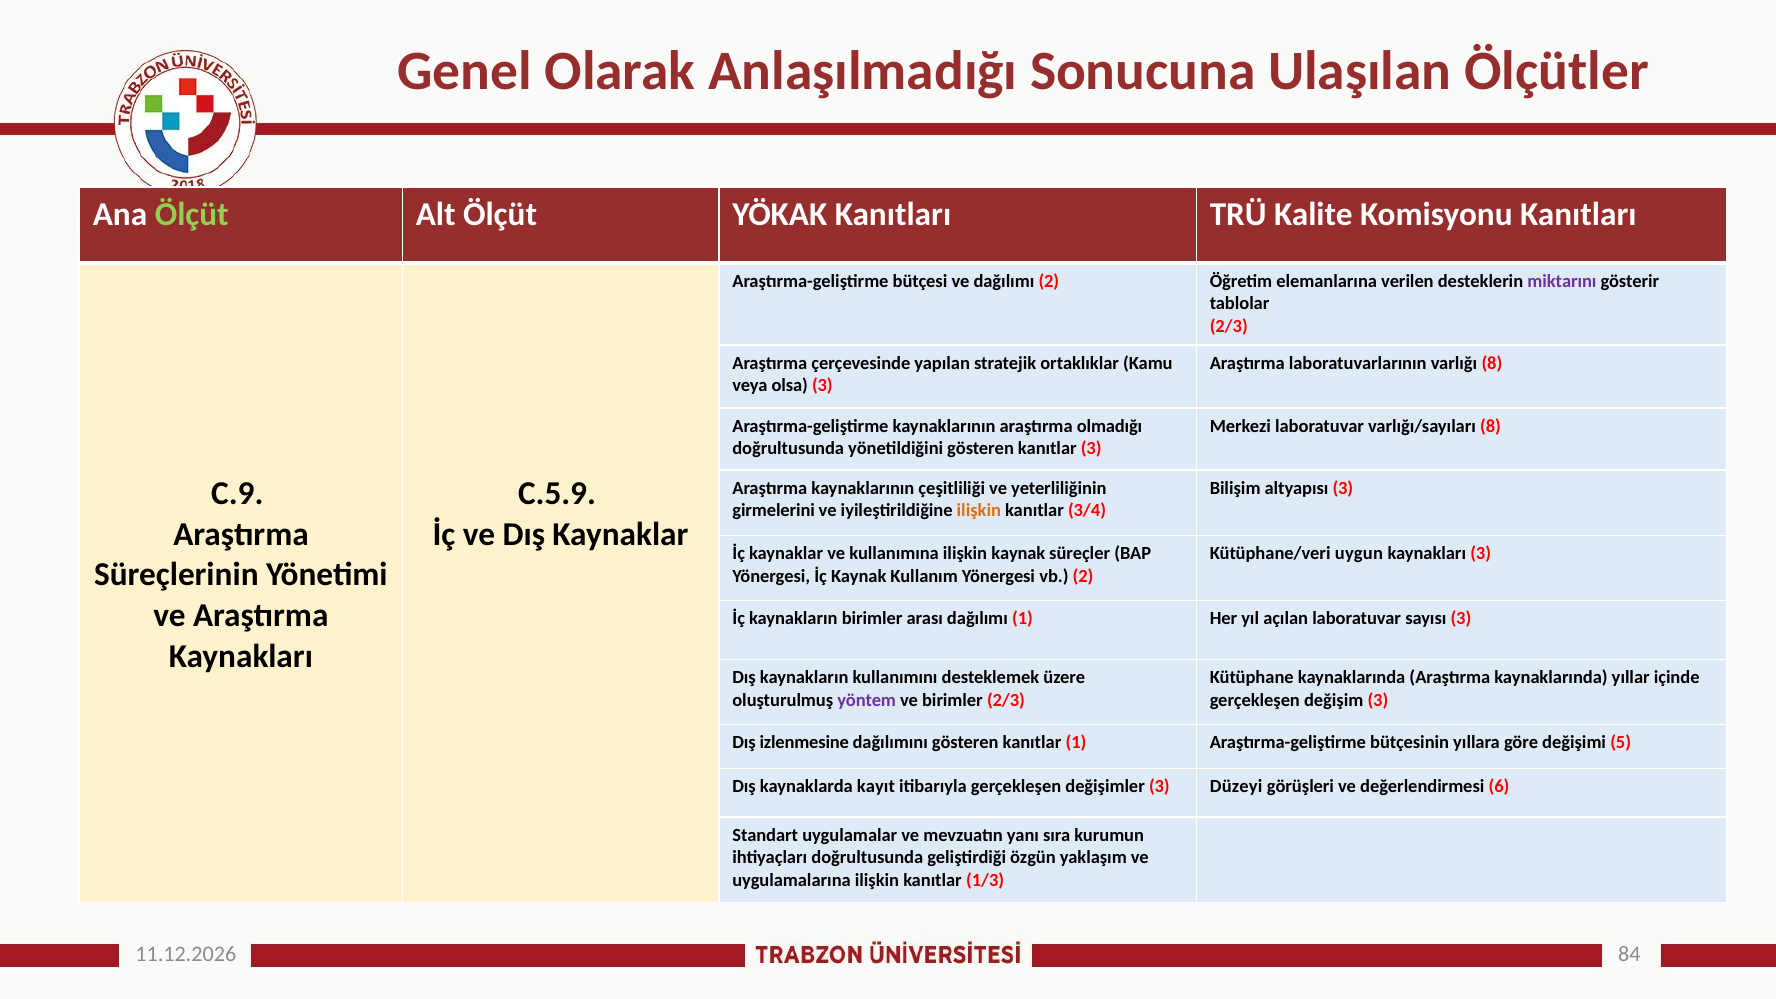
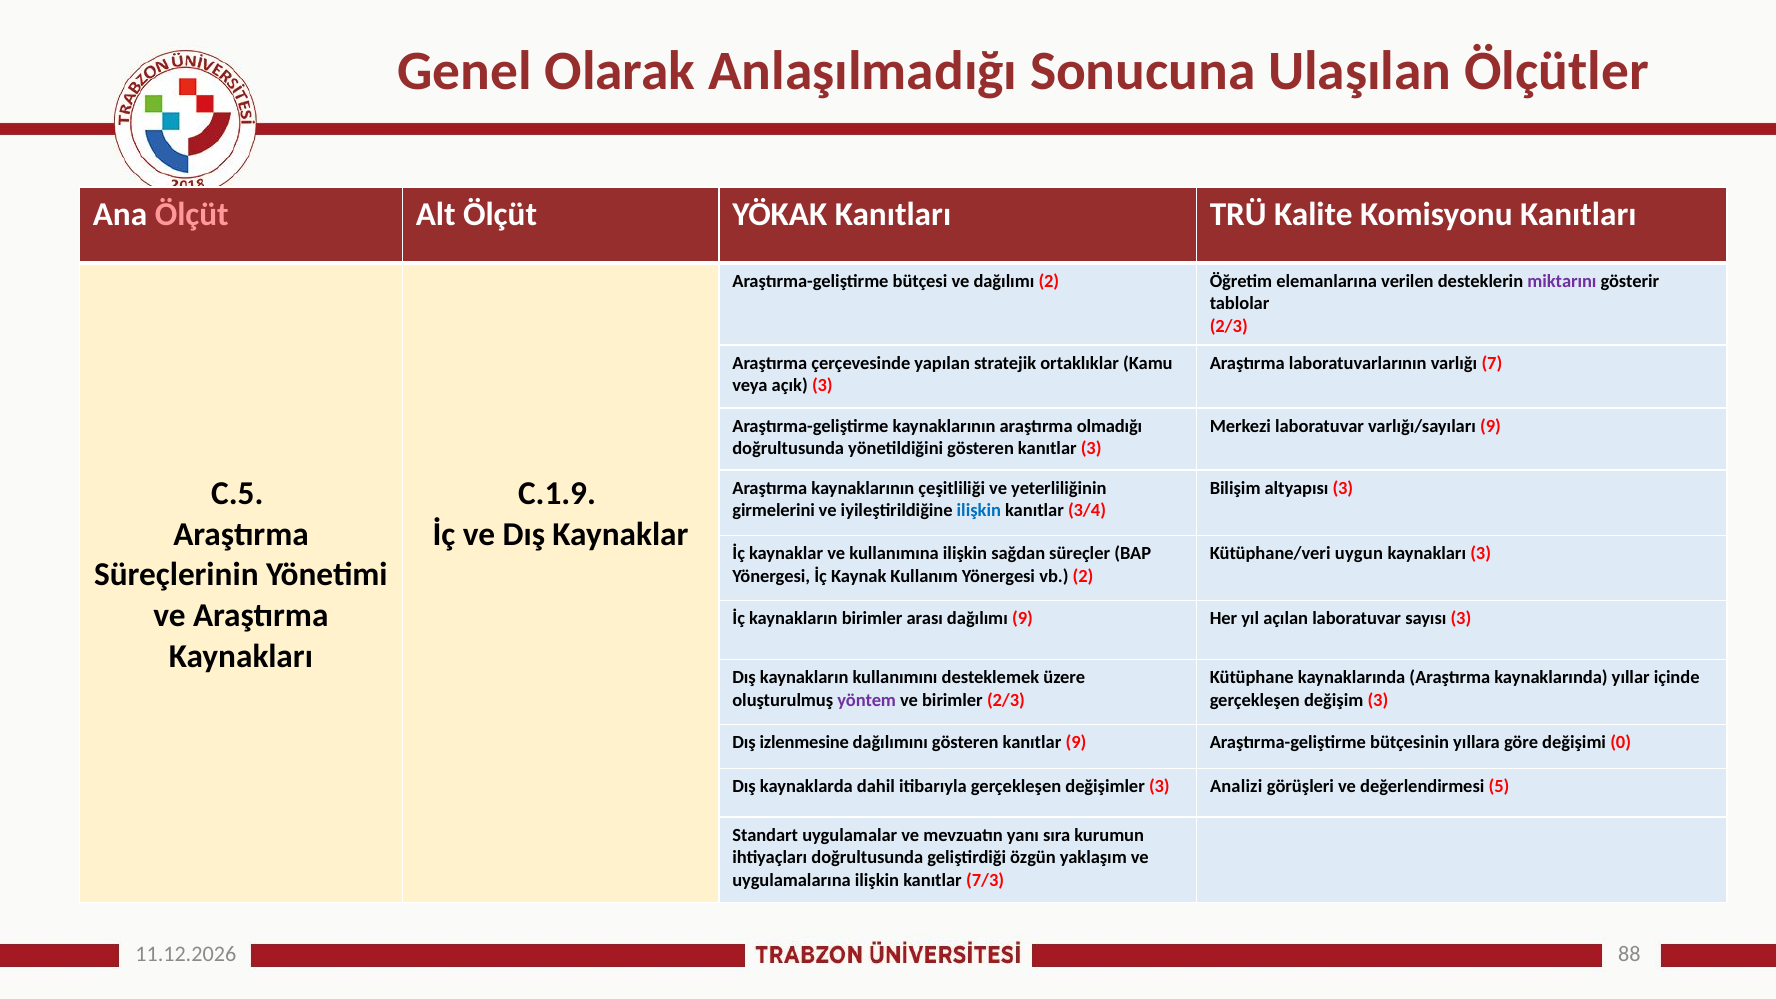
Ölçüt at (192, 214) colour: light green -> pink
varlığı 8: 8 -> 7
olsa: olsa -> açık
varlığı/sayıları 8: 8 -> 9
C.9: C.9 -> C.5
C.5.9: C.5.9 -> C.1.9
ilişkin at (979, 511) colour: orange -> blue
ilişkin kaynak: kaynak -> sağdan
dağılımı 1: 1 -> 9
kanıtlar 1: 1 -> 9
5: 5 -> 0
kayıt: kayıt -> dahil
Düzeyi: Düzeyi -> Analizi
6: 6 -> 5
1/3: 1/3 -> 7/3
84: 84 -> 88
